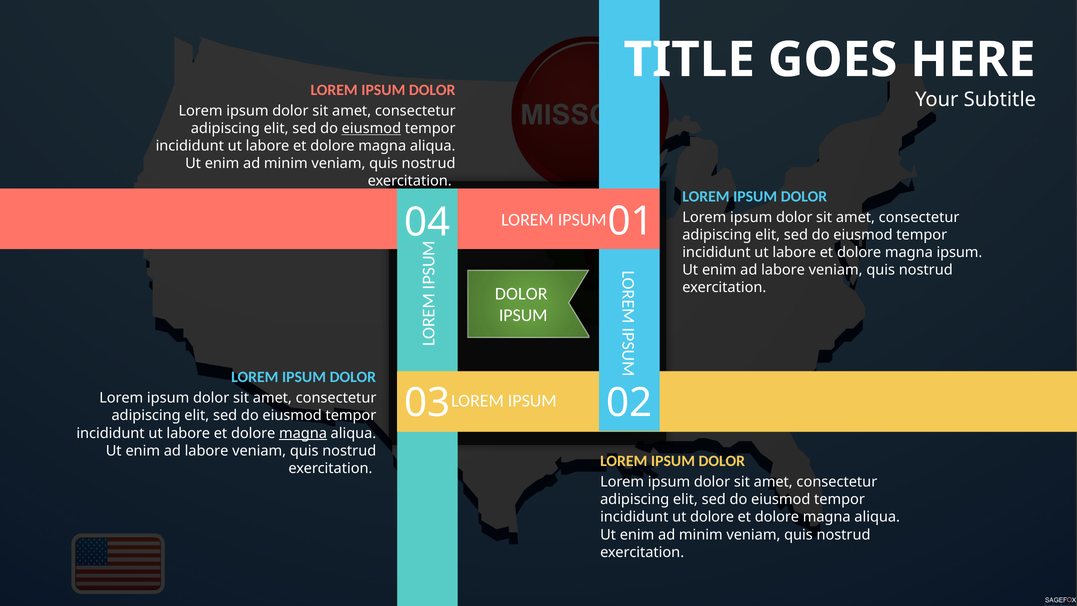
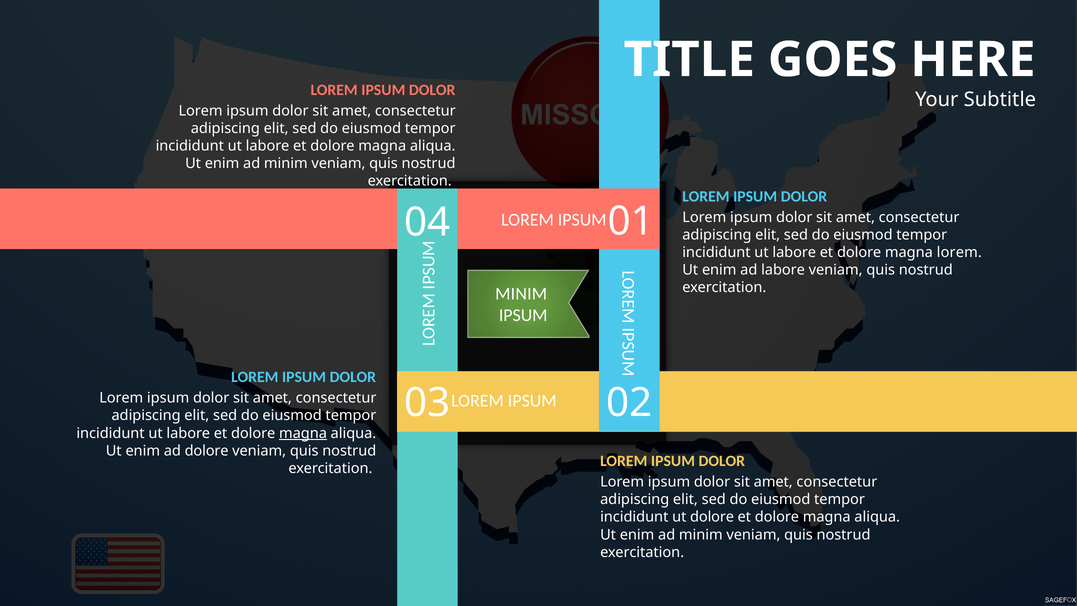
eiusmod at (371, 128) underline: present -> none
magna ipsum: ipsum -> lorem
DOLOR at (521, 294): DOLOR -> MINIM
labore at (207, 451): labore -> dolore
